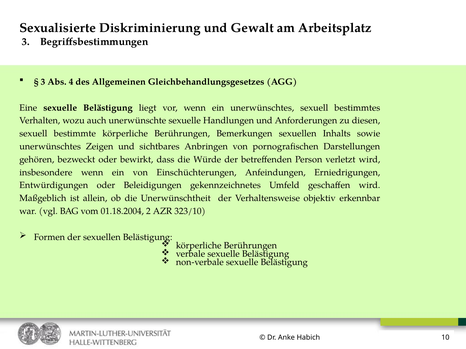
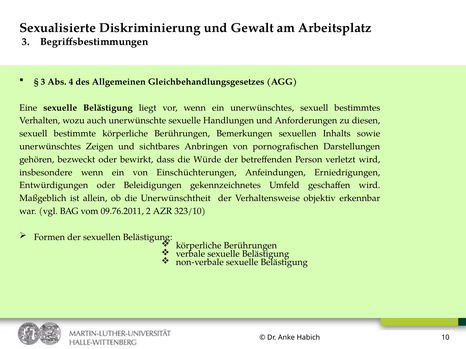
01.18.2004: 01.18.2004 -> 09.76.2011
